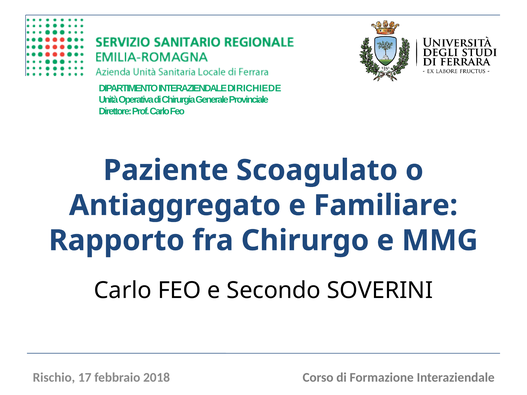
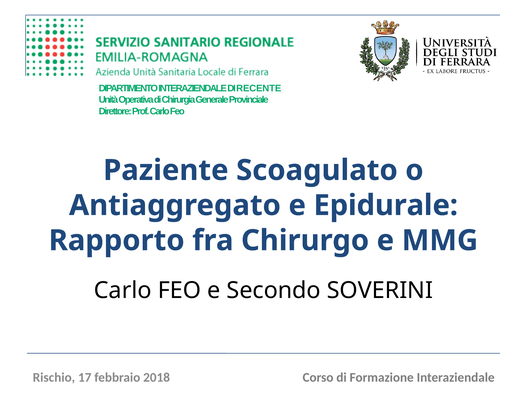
RICHIEDE: RICHIEDE -> RECENTE
Familiare: Familiare -> Epidurale
